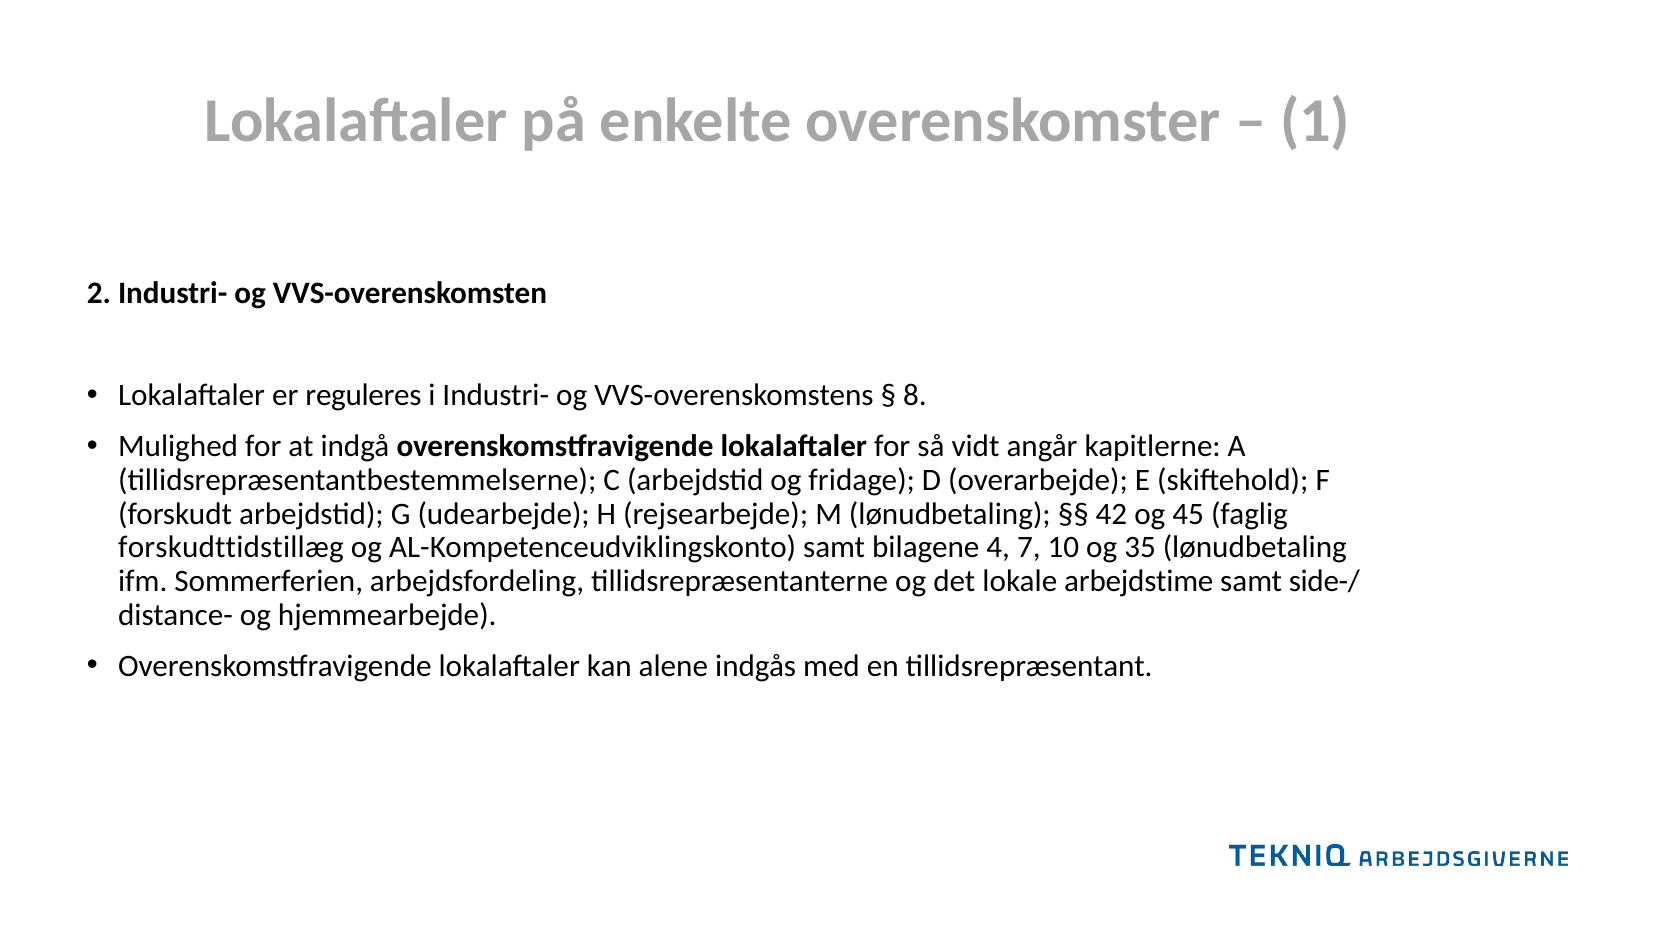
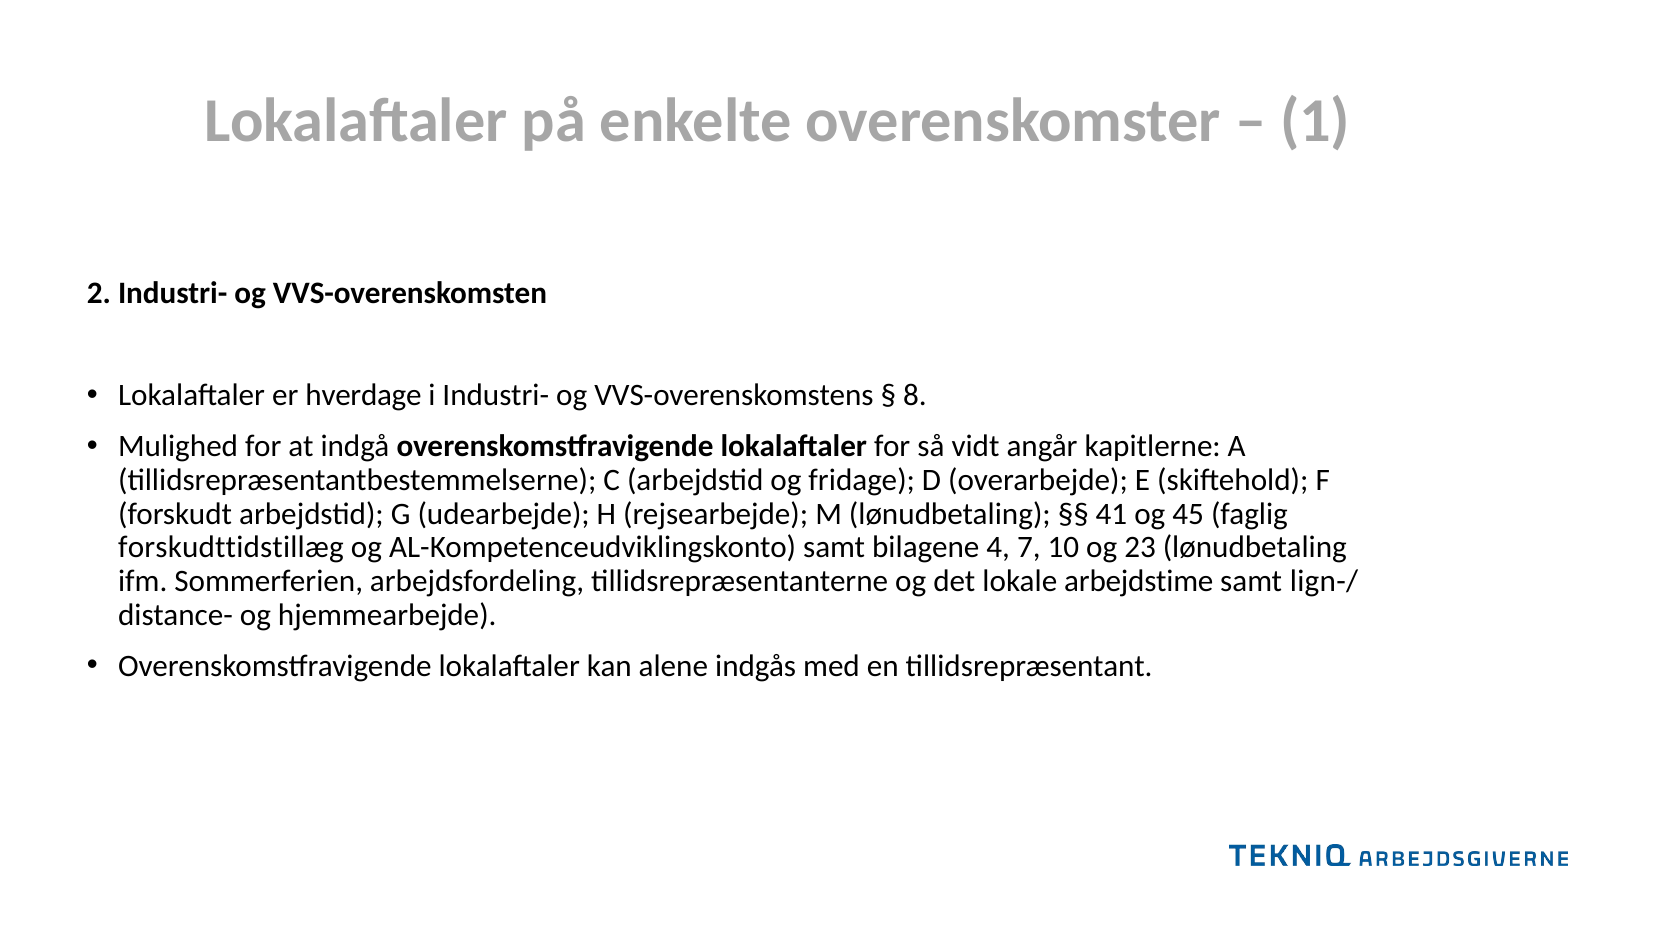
reguleres: reguleres -> hverdage
42: 42 -> 41
35: 35 -> 23
side-/: side-/ -> lign-/
